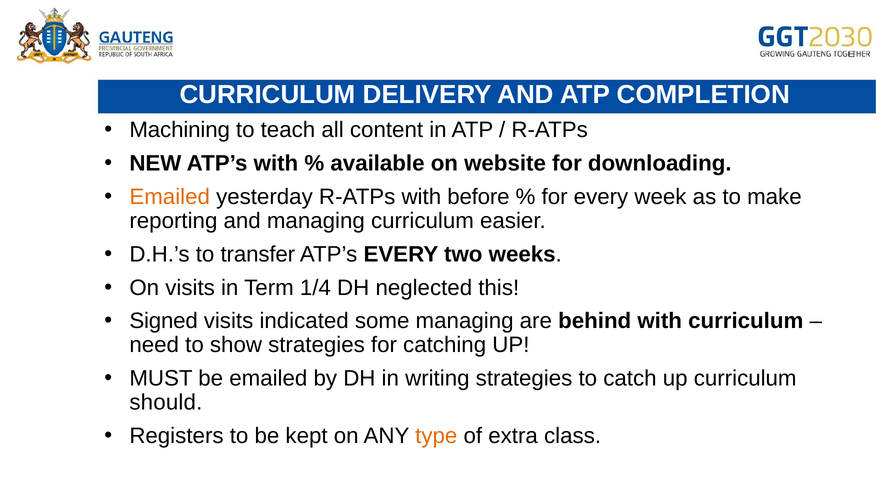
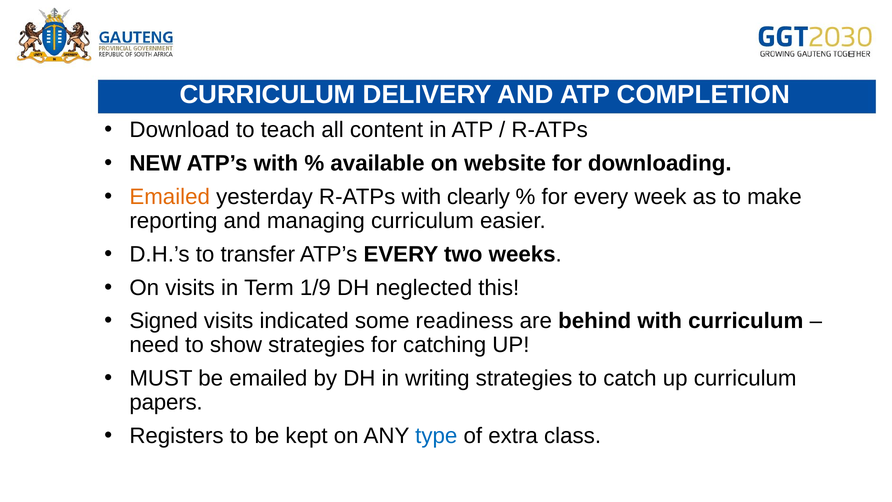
Machining: Machining -> Download
before: before -> clearly
1/4: 1/4 -> 1/9
some managing: managing -> readiness
should: should -> papers
type colour: orange -> blue
